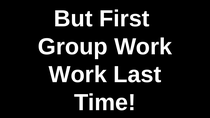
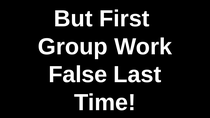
Work at (78, 75): Work -> False
